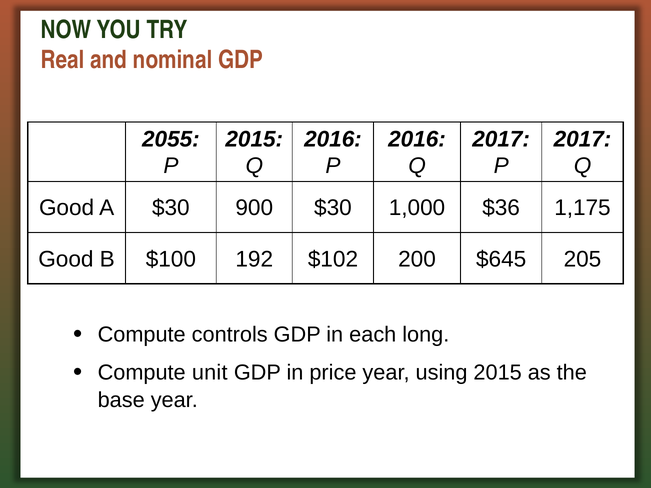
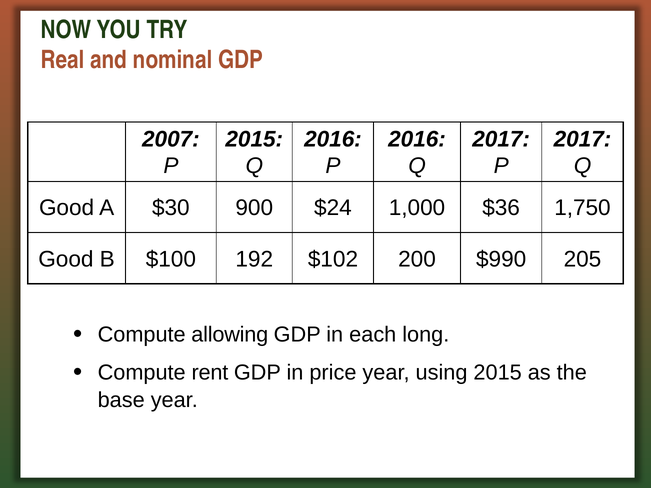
2055: 2055 -> 2007
900 $30: $30 -> $24
1,175: 1,175 -> 1,750
$645: $645 -> $990
controls: controls -> allowing
unit: unit -> rent
